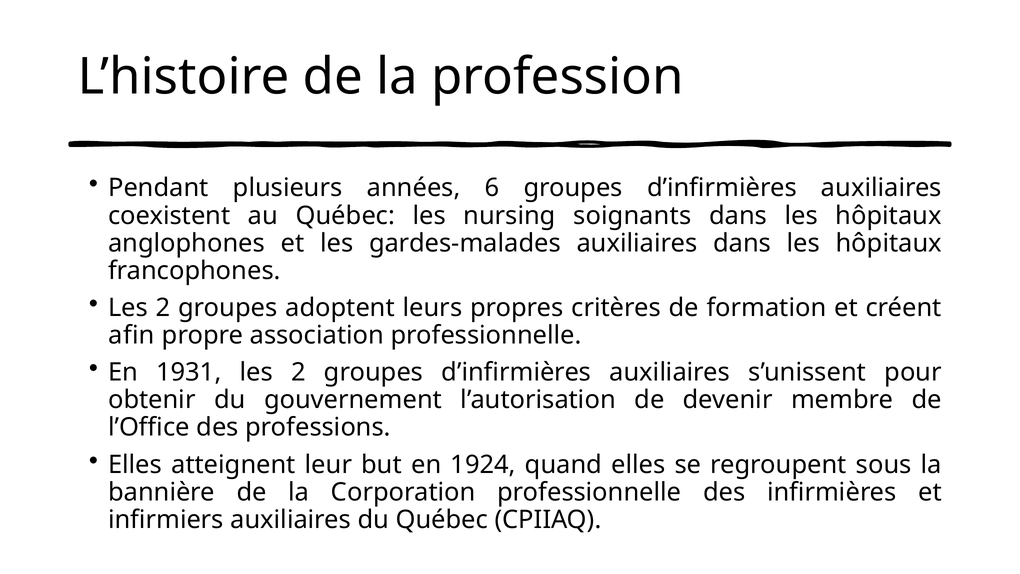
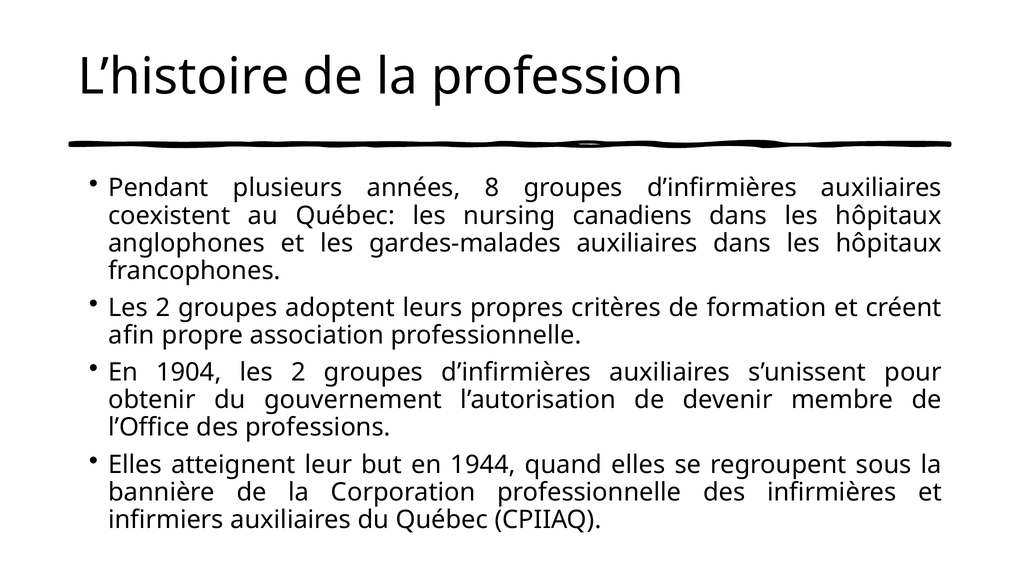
6: 6 -> 8
soignants: soignants -> canadiens
1931: 1931 -> 1904
1924: 1924 -> 1944
